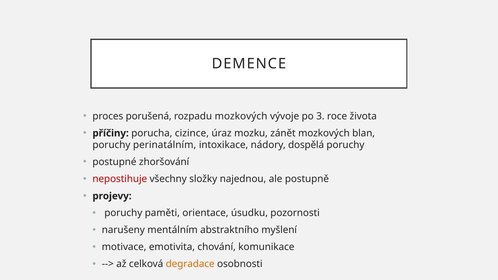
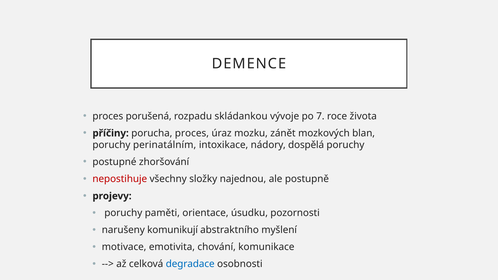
rozpadu mozkových: mozkových -> skládankou
3: 3 -> 7
porucha cizince: cizince -> proces
mentálním: mentálním -> komunikují
degradace colour: orange -> blue
